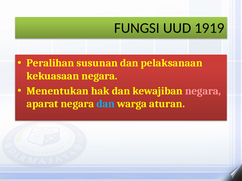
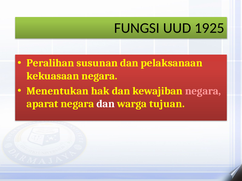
1919: 1919 -> 1925
dan at (106, 104) colour: light blue -> white
aturan: aturan -> tujuan
